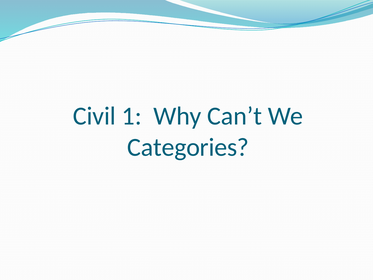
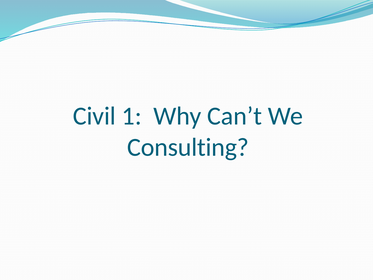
Categories: Categories -> Consulting
